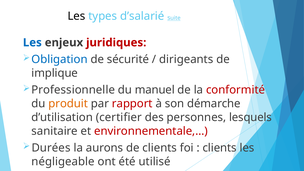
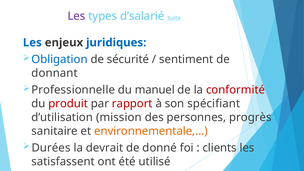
Les at (76, 16) colour: black -> purple
juridiques colour: red -> blue
dirigeants: dirigeants -> sentiment
implique: implique -> donnant
produit colour: orange -> red
démarche: démarche -> spécifiant
certifier: certifier -> mission
lesquels: lesquels -> progrès
environnementale colour: red -> orange
aurons: aurons -> devrait
de clients: clients -> donné
négligeable: négligeable -> satisfassent
